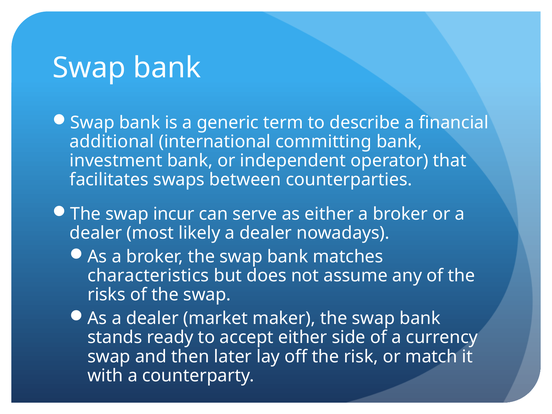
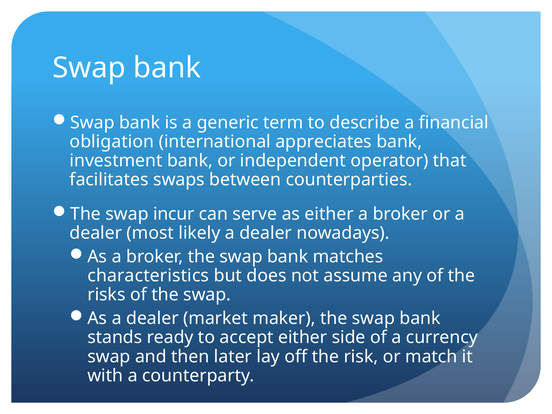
additional: additional -> obligation
committing: committing -> appreciates
